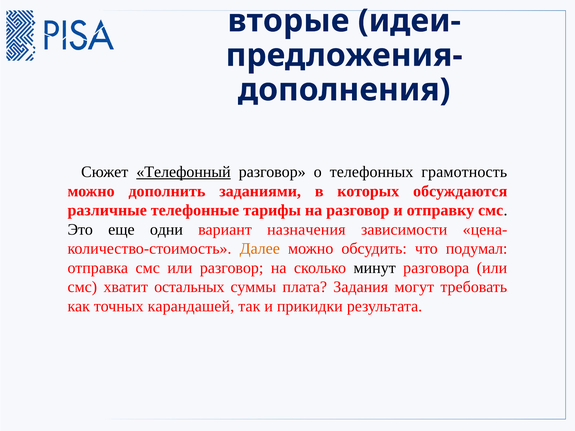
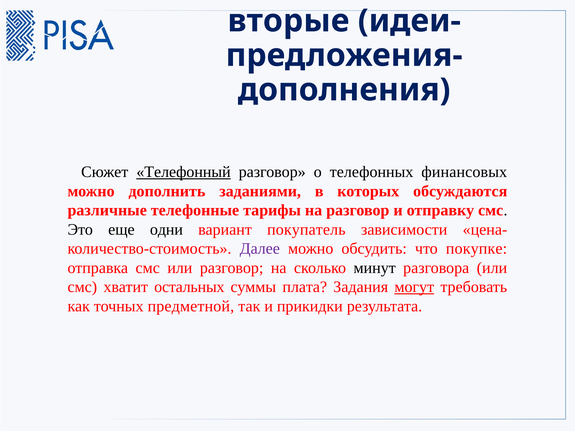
грамотность: грамотность -> финансовых
назначения: назначения -> покупатель
Далее colour: orange -> purple
подумал: подумал -> покупке
могут underline: none -> present
карандашей: карандашей -> предметной
